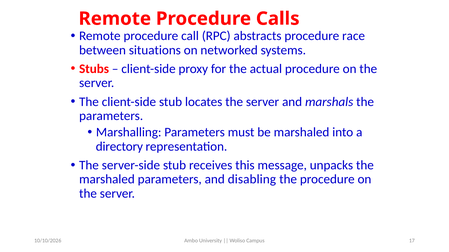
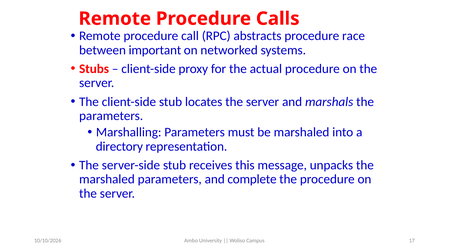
situations: situations -> important
disabling: disabling -> complete
